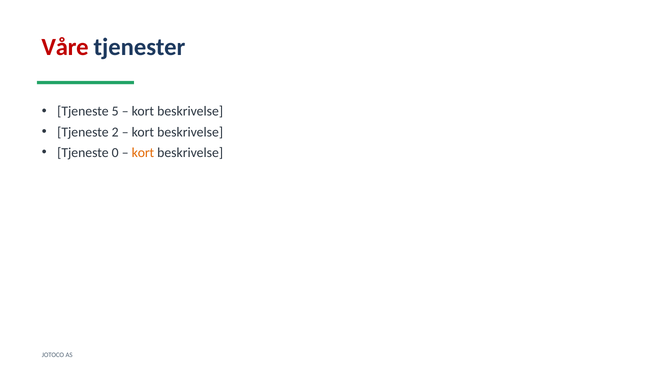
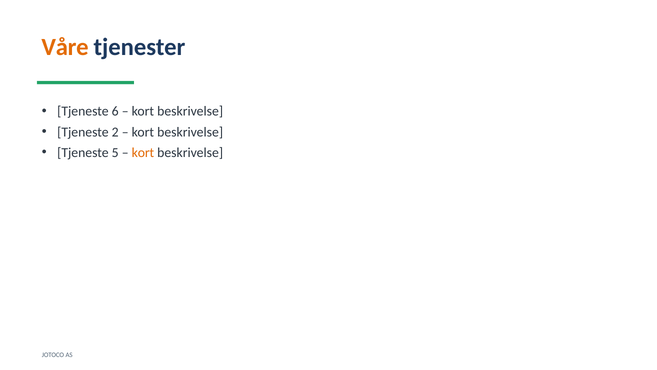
Våre colour: red -> orange
5: 5 -> 6
0: 0 -> 5
